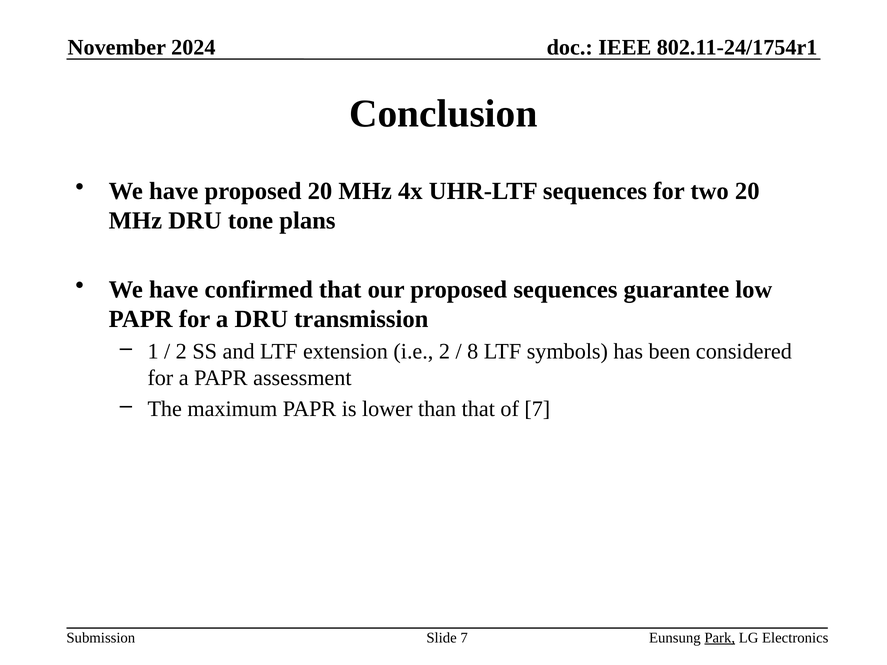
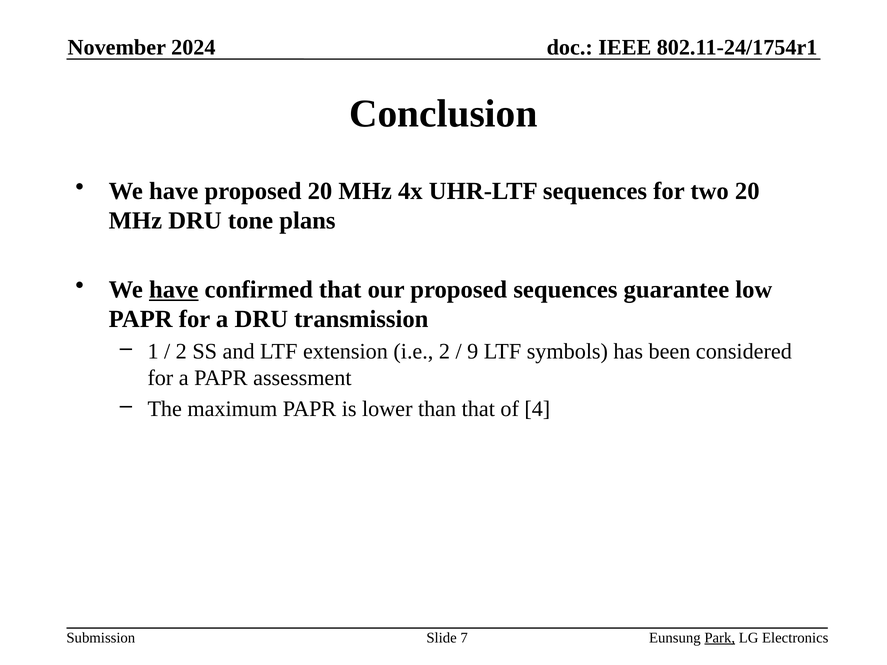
have at (174, 290) underline: none -> present
8: 8 -> 9
of 7: 7 -> 4
